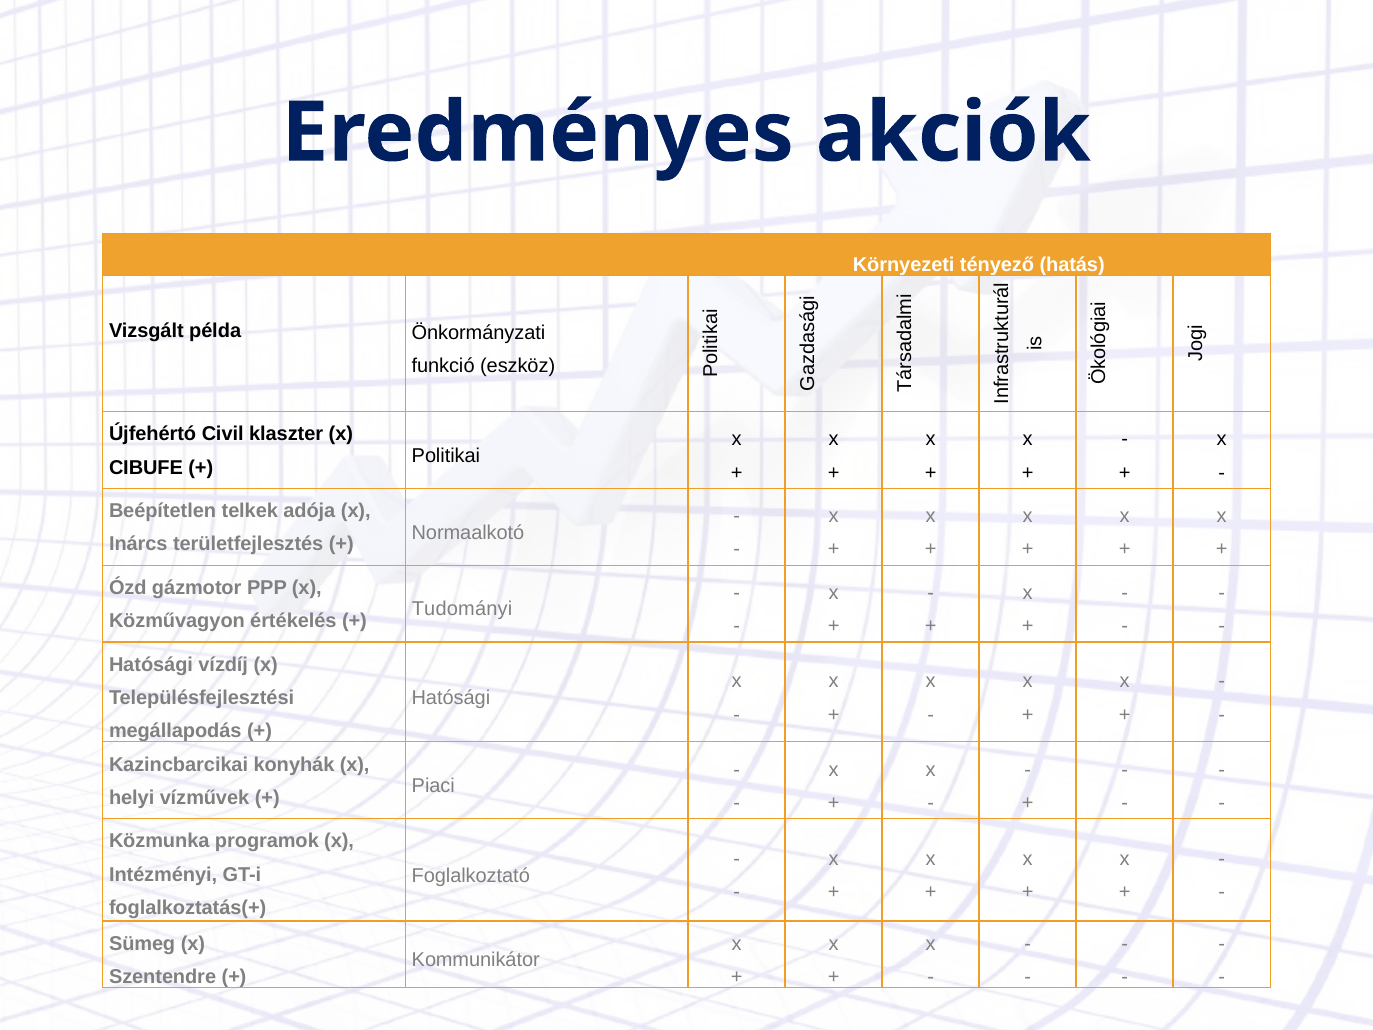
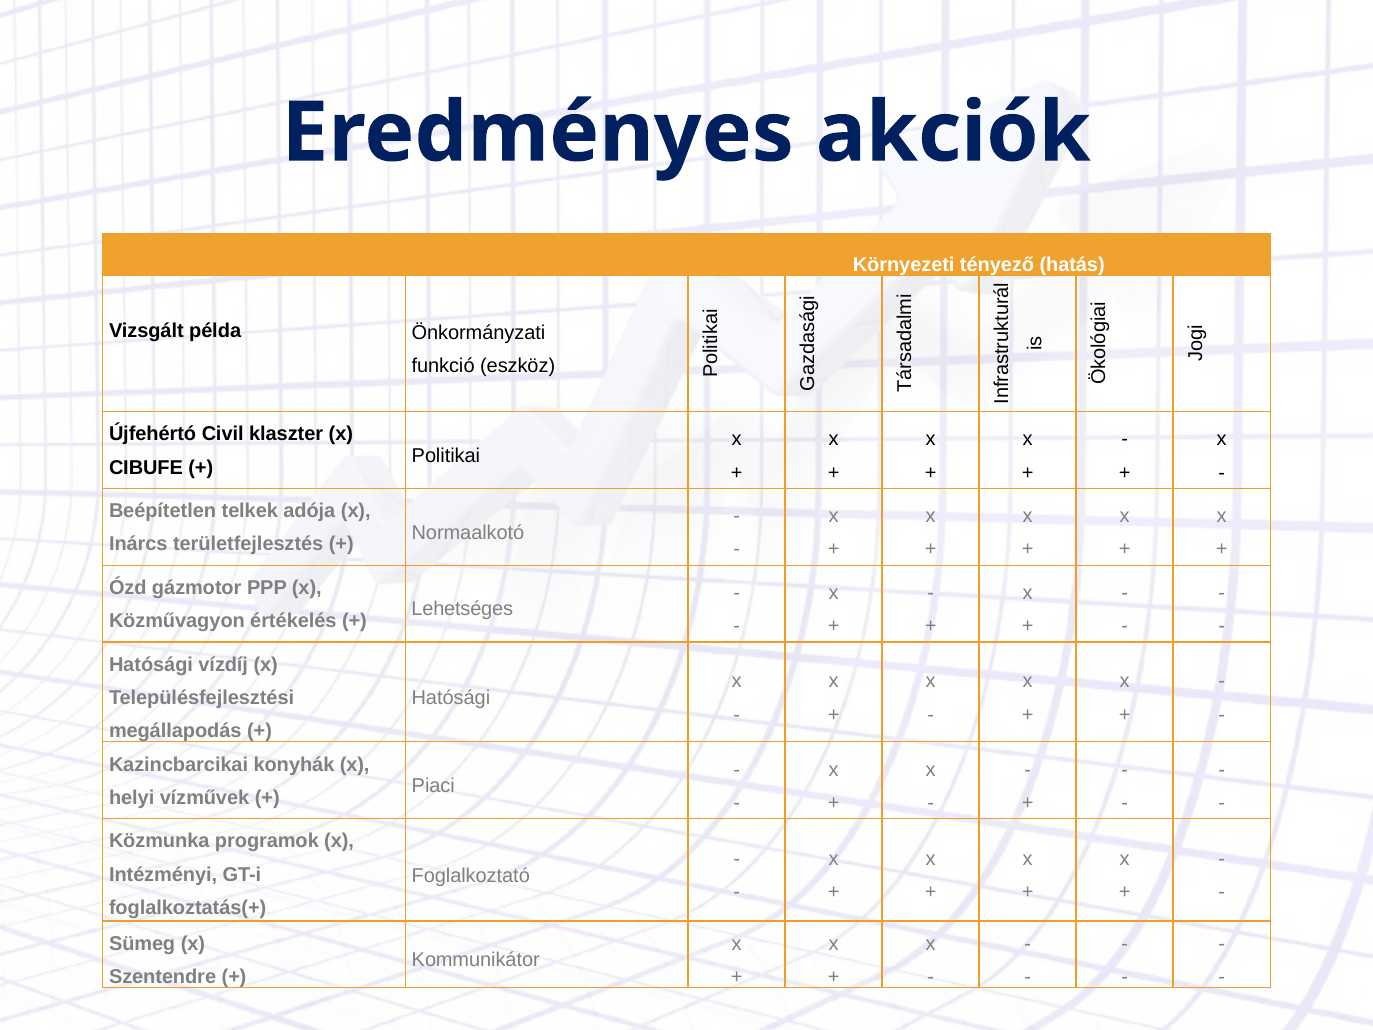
Tudományi: Tudományi -> Lehetséges
